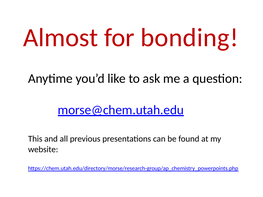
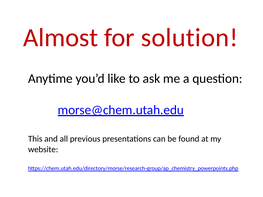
bonding: bonding -> solution
